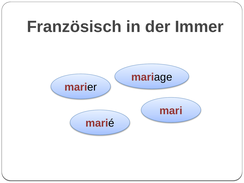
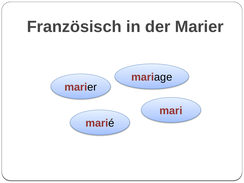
der Immer: Immer -> Marier
